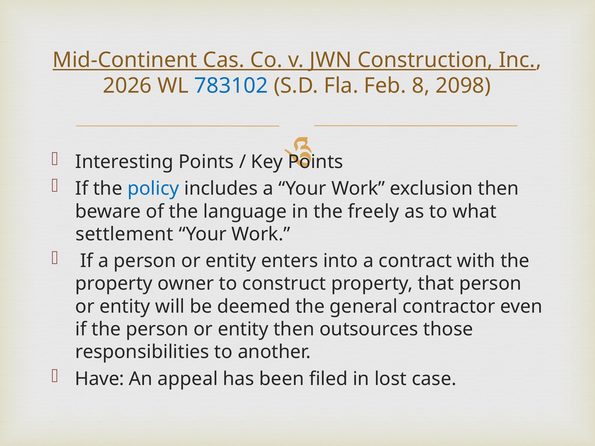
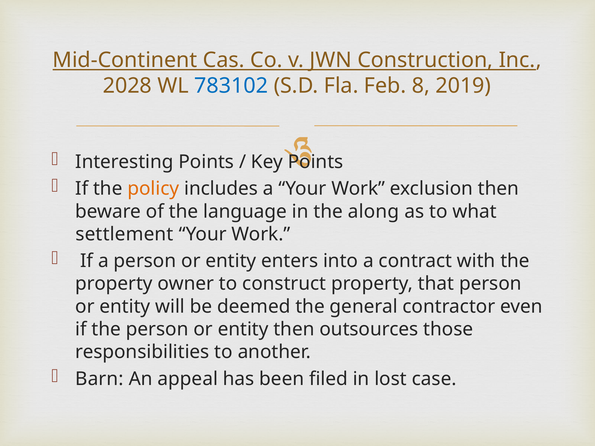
2026: 2026 -> 2028
2098: 2098 -> 2019
policy colour: blue -> orange
freely: freely -> along
Have: Have -> Barn
